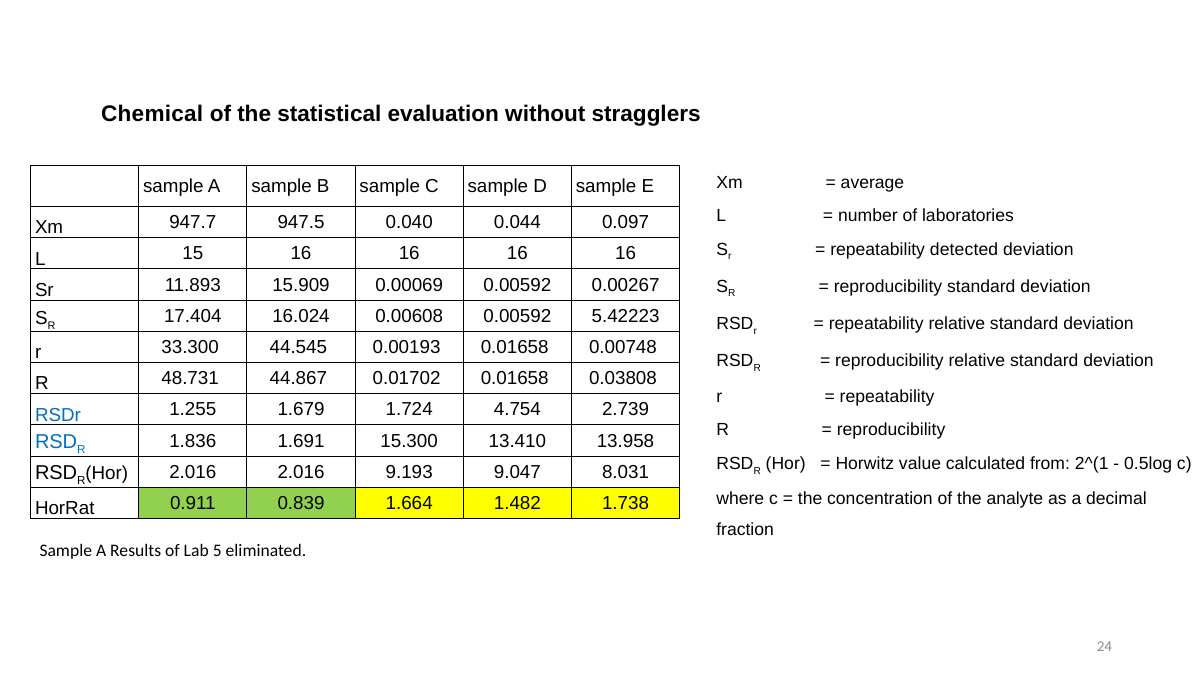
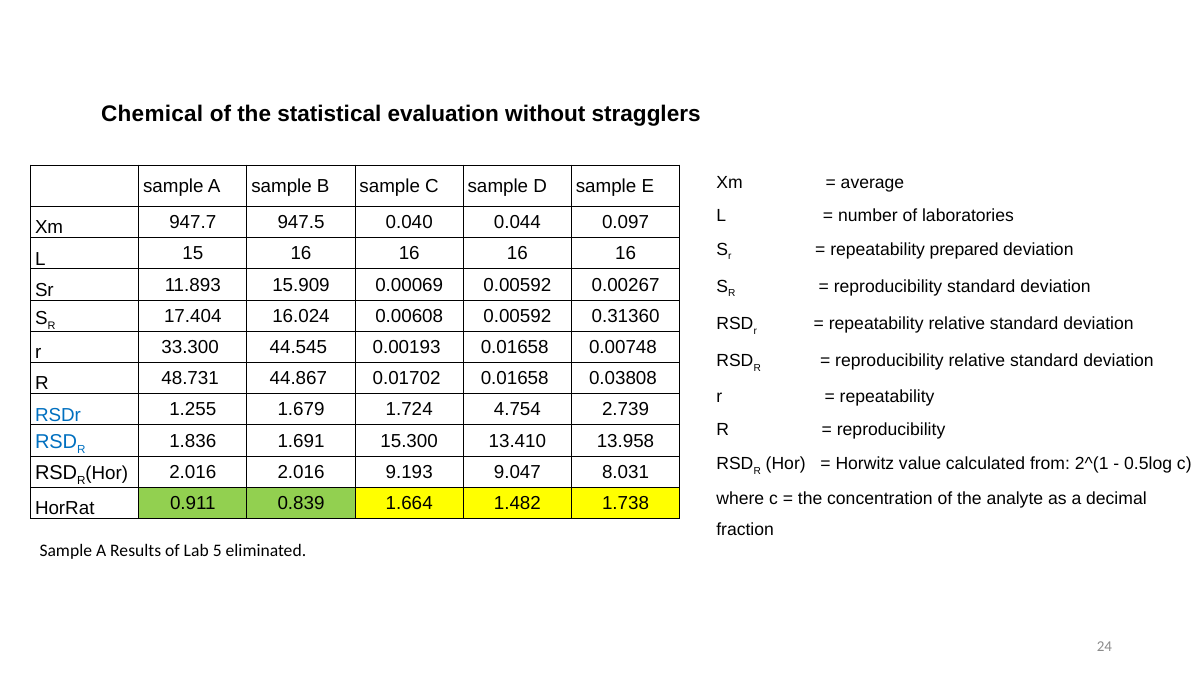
detected: detected -> prepared
5.42223: 5.42223 -> 0.31360
